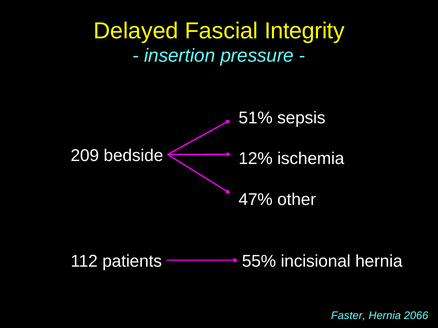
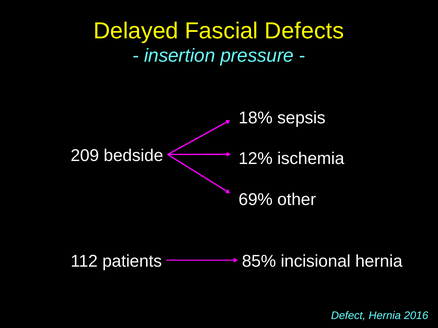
Integrity: Integrity -> Defects
51%: 51% -> 18%
47%: 47% -> 69%
55%: 55% -> 85%
Faster: Faster -> Defect
2066: 2066 -> 2016
